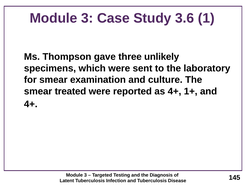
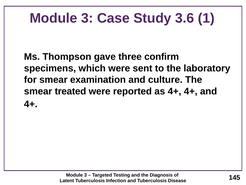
unlikely: unlikely -> confirm
4+ 1+: 1+ -> 4+
